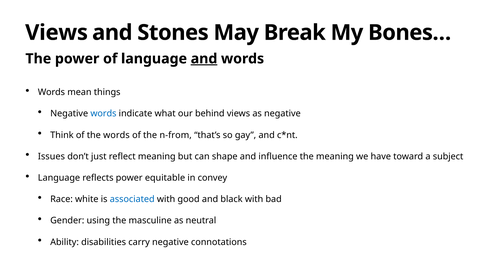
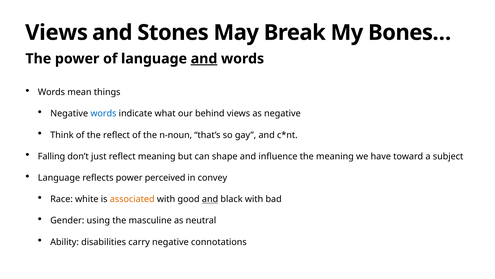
the words: words -> reflect
n-from: n-from -> n-noun
Issues: Issues -> Falling
equitable: equitable -> perceived
associated colour: blue -> orange
and at (210, 199) underline: none -> present
